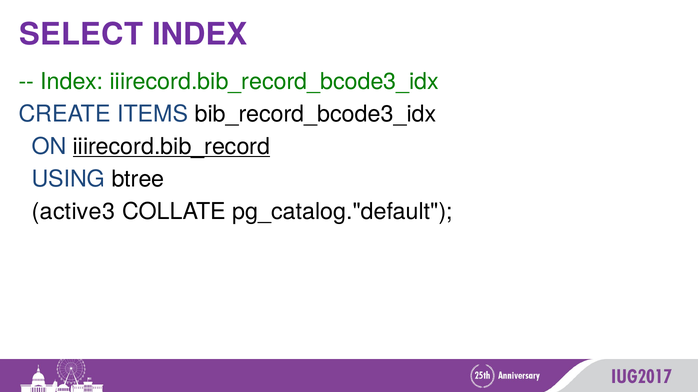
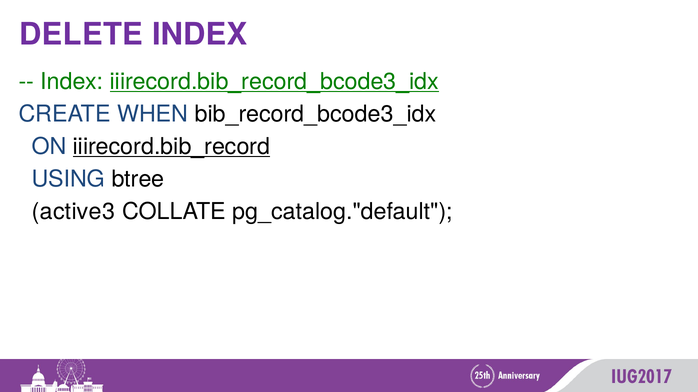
SELECT: SELECT -> DELETE
iiirecord.bib_record_bcode3_idx underline: none -> present
ITEMS: ITEMS -> WHEN
